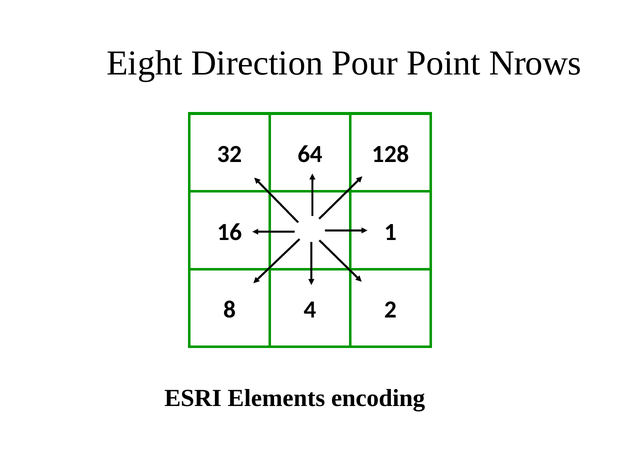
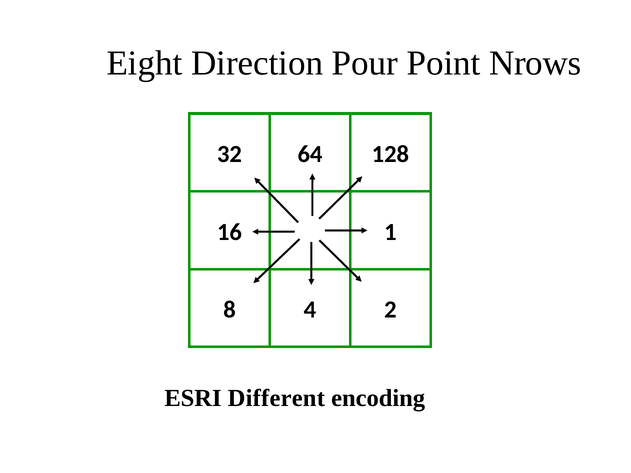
Elements: Elements -> Different
